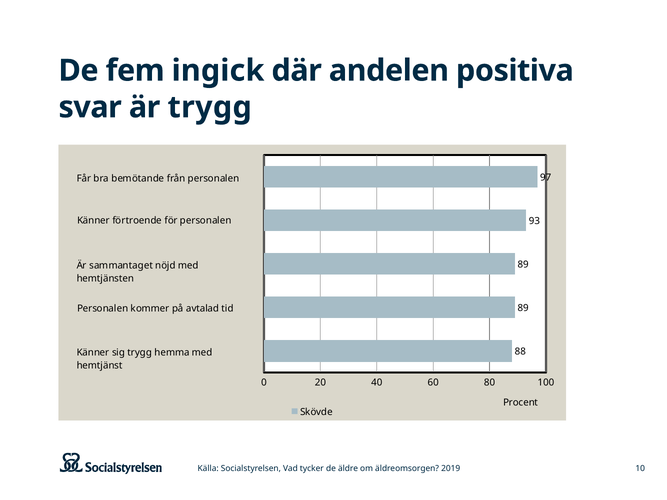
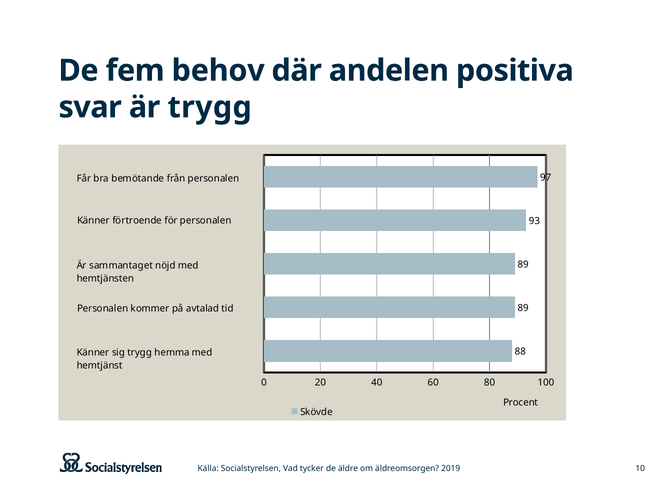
ingick: ingick -> behov
